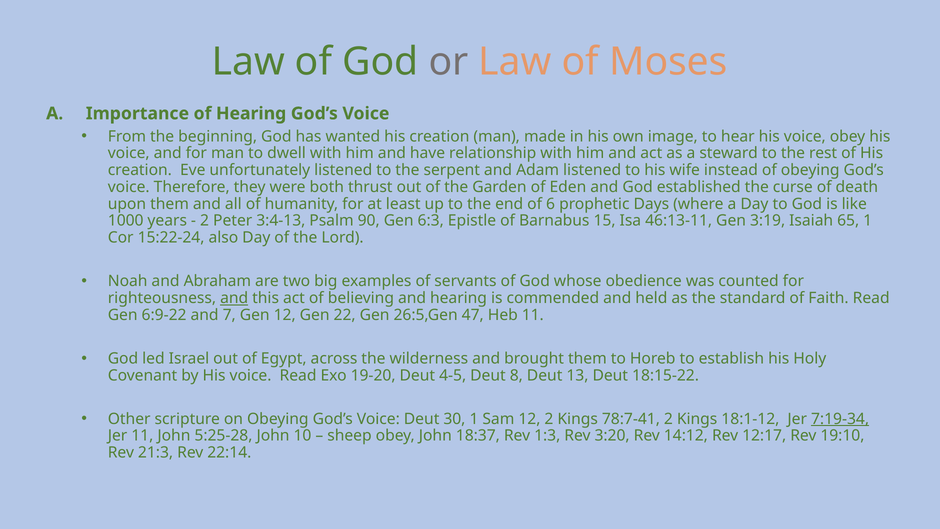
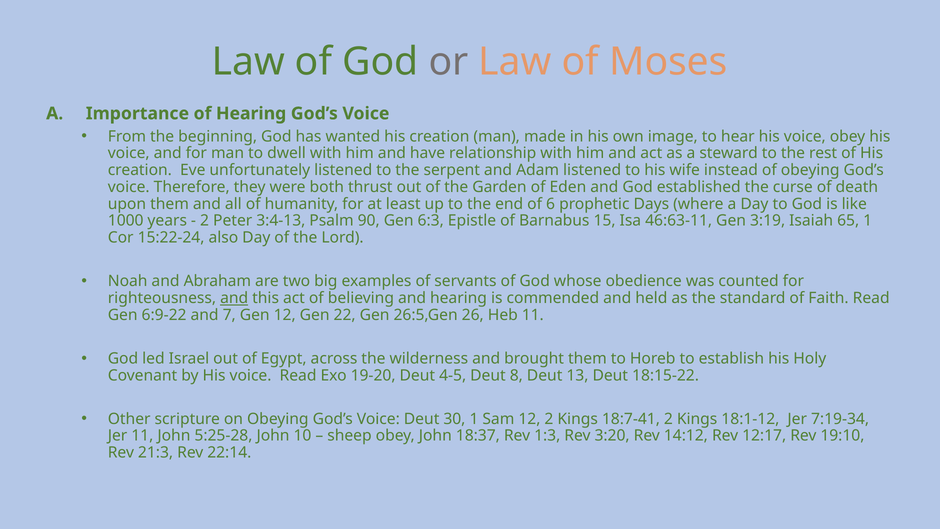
46:13-11: 46:13-11 -> 46:63-11
47: 47 -> 26
78:7-41: 78:7-41 -> 18:7-41
7:19-34 underline: present -> none
